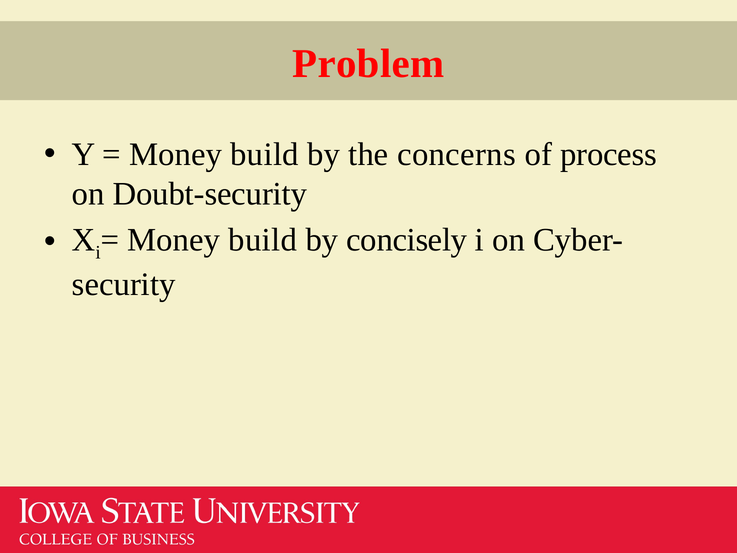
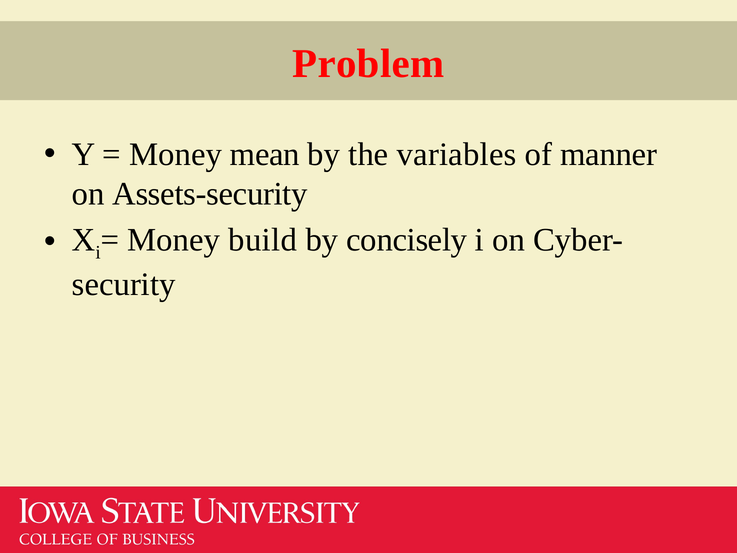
build at (265, 155): build -> mean
concerns: concerns -> variables
process: process -> manner
Doubt-security: Doubt-security -> Assets-security
